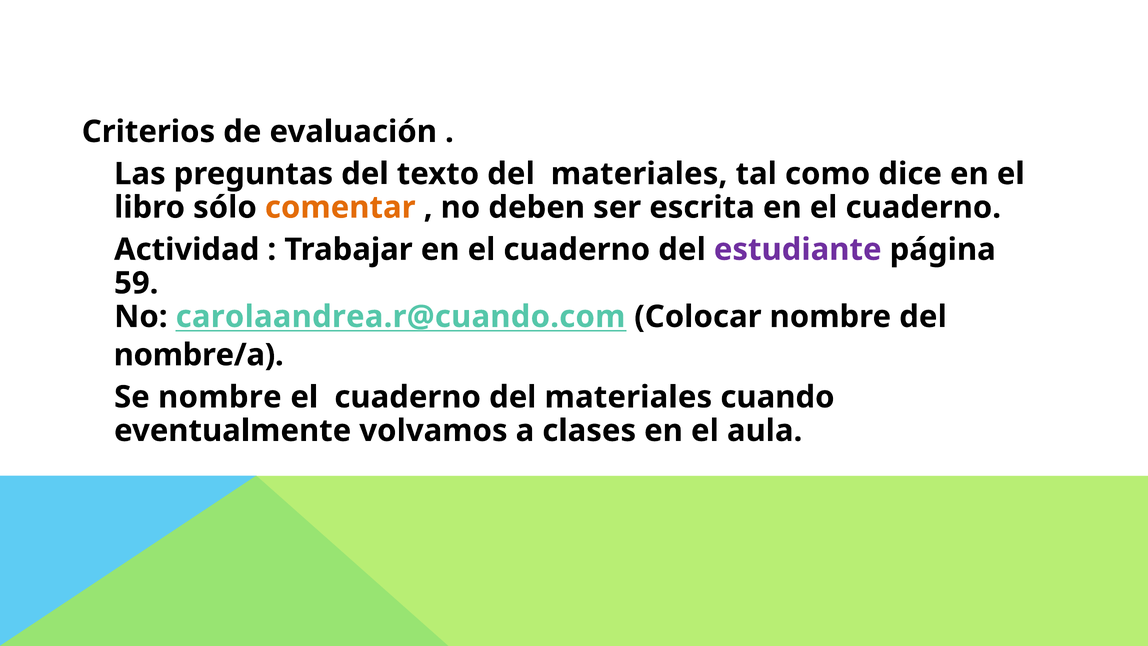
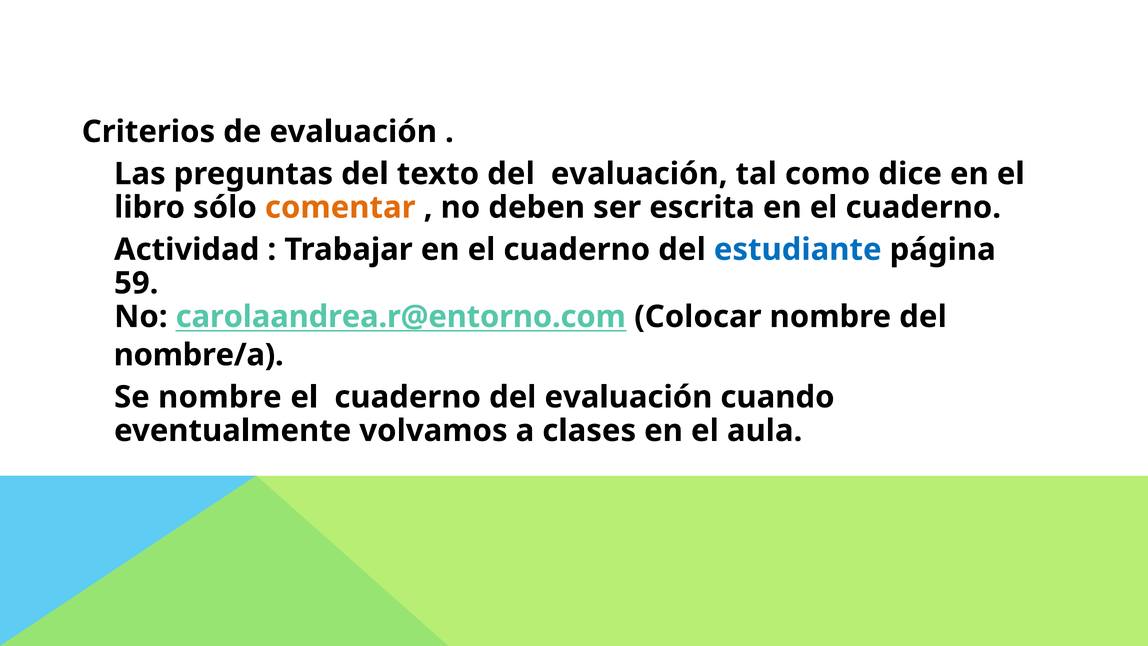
texto del materiales: materiales -> evaluación
estudiante colour: purple -> blue
carolaandrea.r@cuando.com: carolaandrea.r@cuando.com -> carolaandrea.r@entorno.com
cuaderno del materiales: materiales -> evaluación
